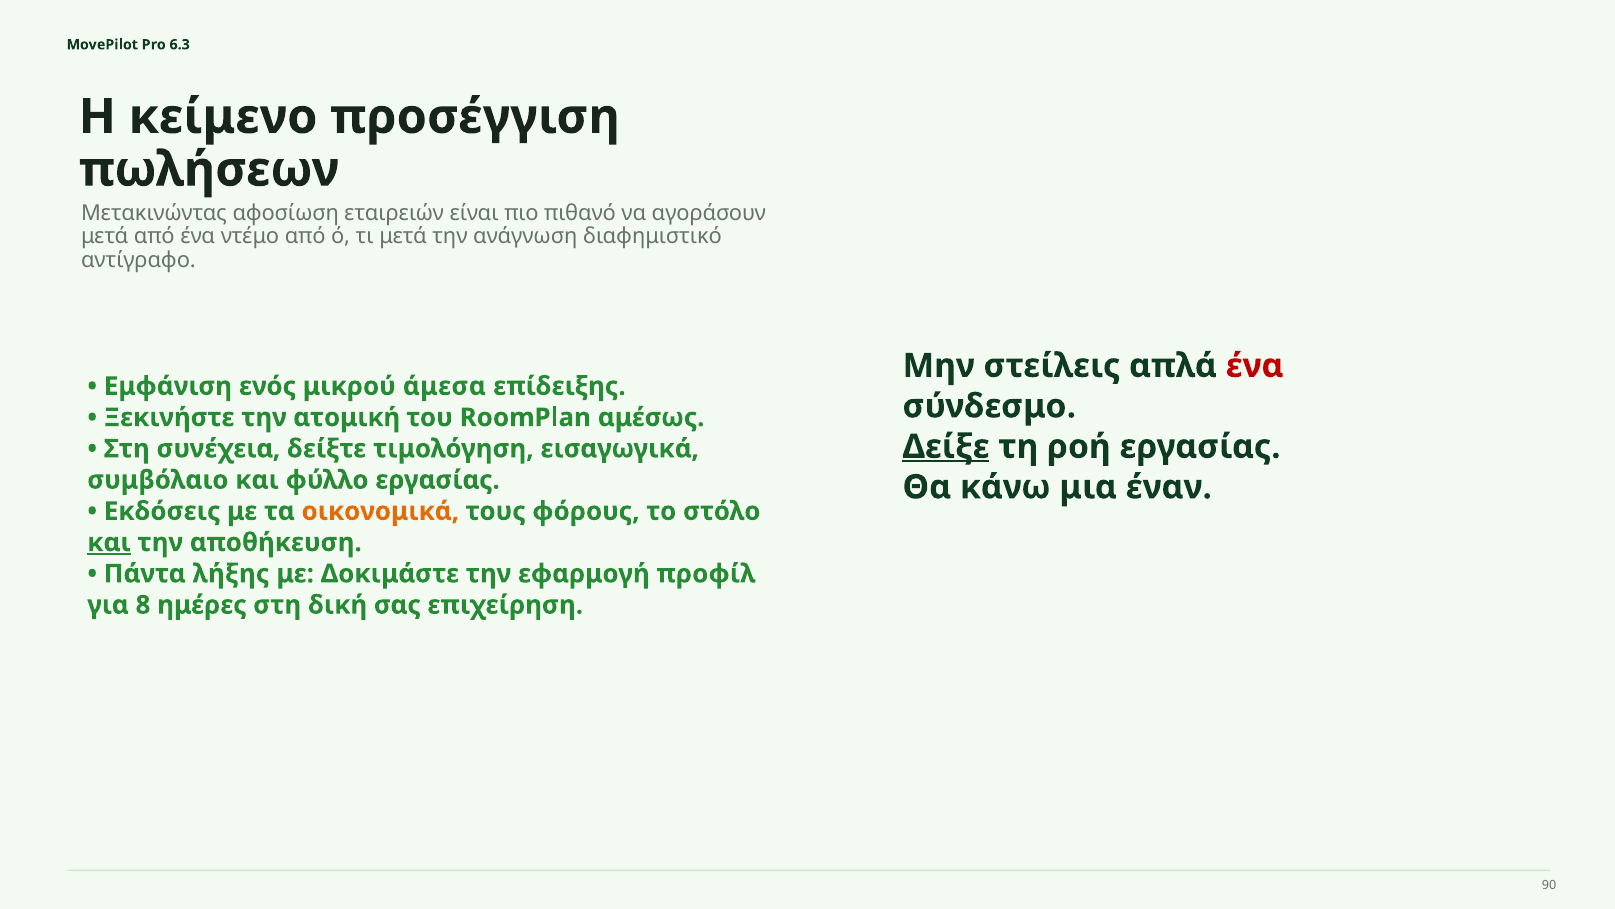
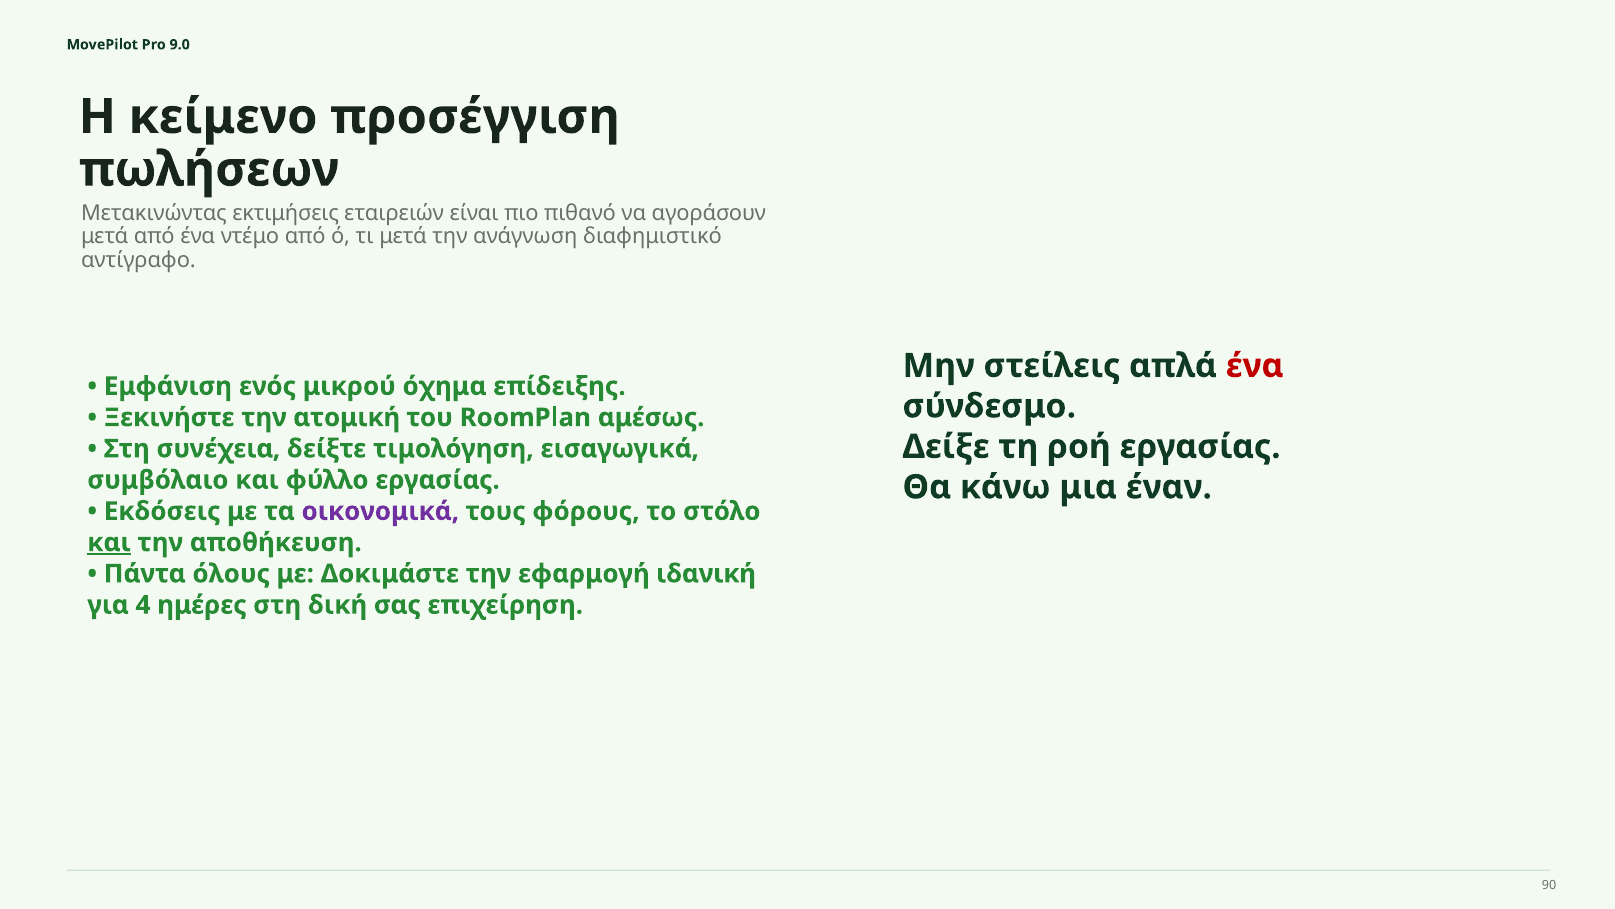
6.3: 6.3 -> 9.0
αφοσίωση: αφοσίωση -> εκτιμήσεις
άμεσα: άμεσα -> όχημα
Δείξε underline: present -> none
οικονομικά colour: orange -> purple
λήξης: λήξης -> όλους
προφίλ: προφίλ -> ιδανική
8: 8 -> 4
